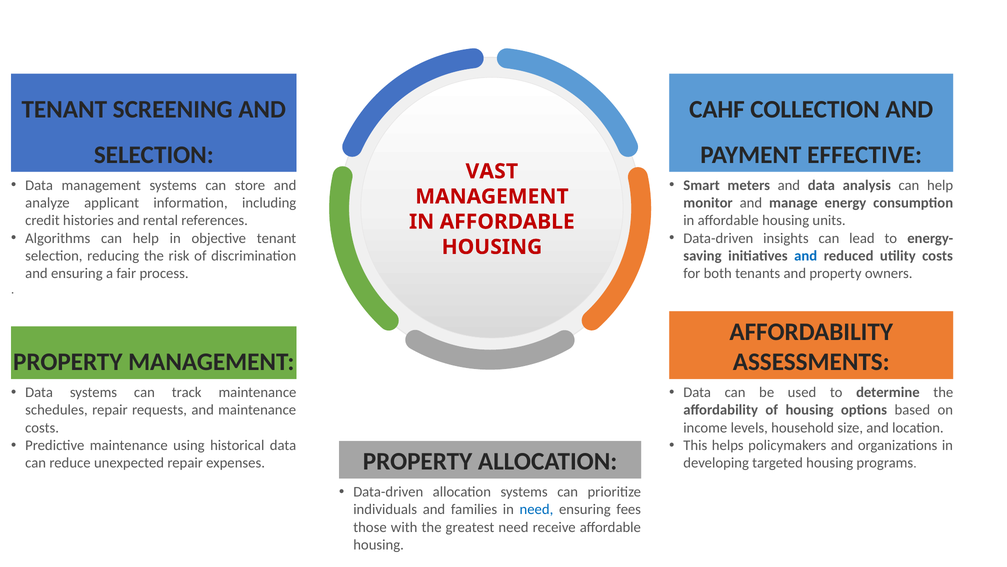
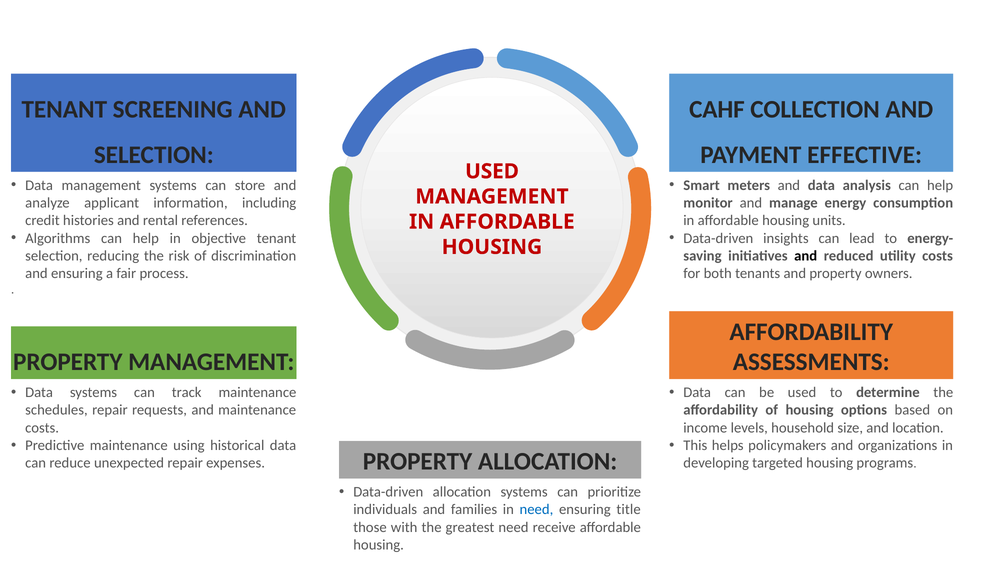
VAST at (492, 171): VAST -> USED
and at (806, 256) colour: blue -> black
fees: fees -> title
